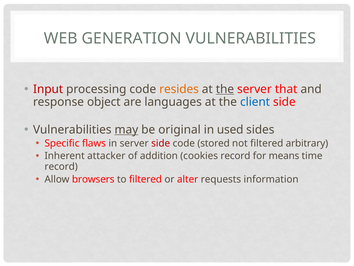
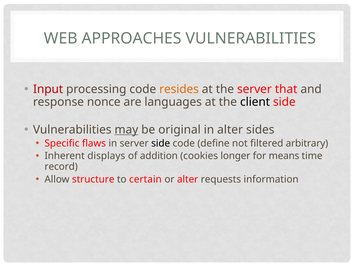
GENERATION: GENERATION -> APPROACHES
the at (225, 89) underline: present -> none
object: object -> nonce
client colour: blue -> black
in used: used -> alter
side at (161, 143) colour: red -> black
stored: stored -> define
attacker: attacker -> displays
cookies record: record -> longer
browsers: browsers -> structure
to filtered: filtered -> certain
